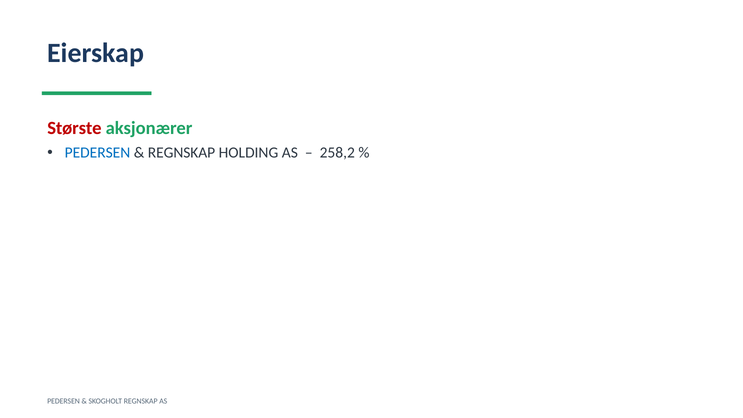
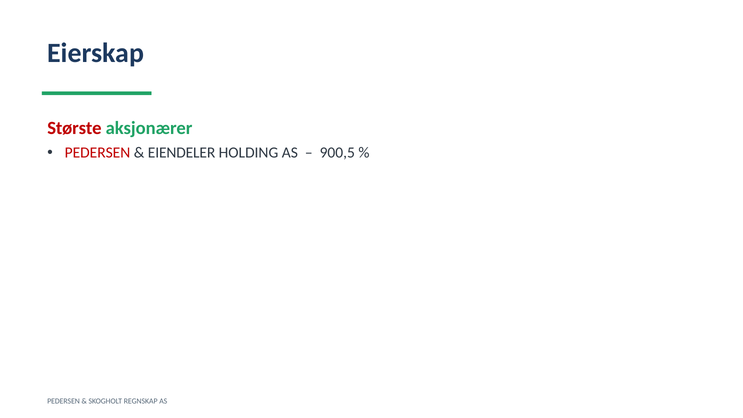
PEDERSEN at (97, 153) colour: blue -> red
REGNSKAP at (182, 153): REGNSKAP -> EIENDELER
258,2: 258,2 -> 900,5
